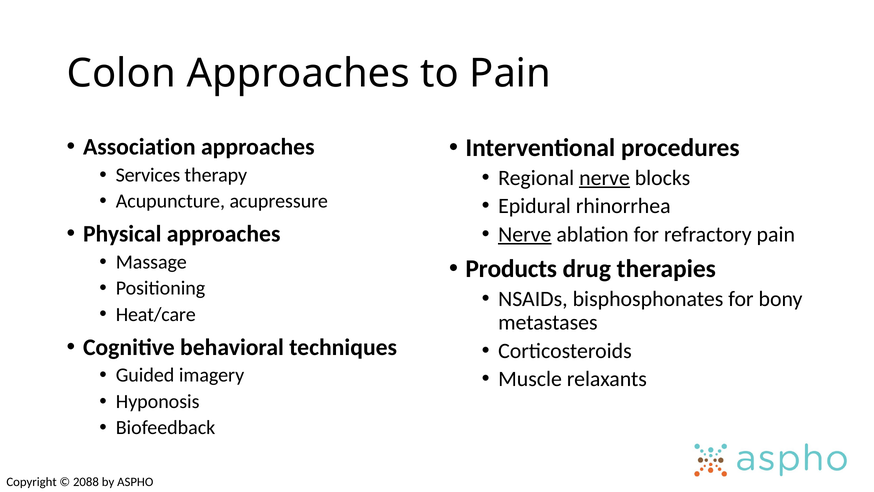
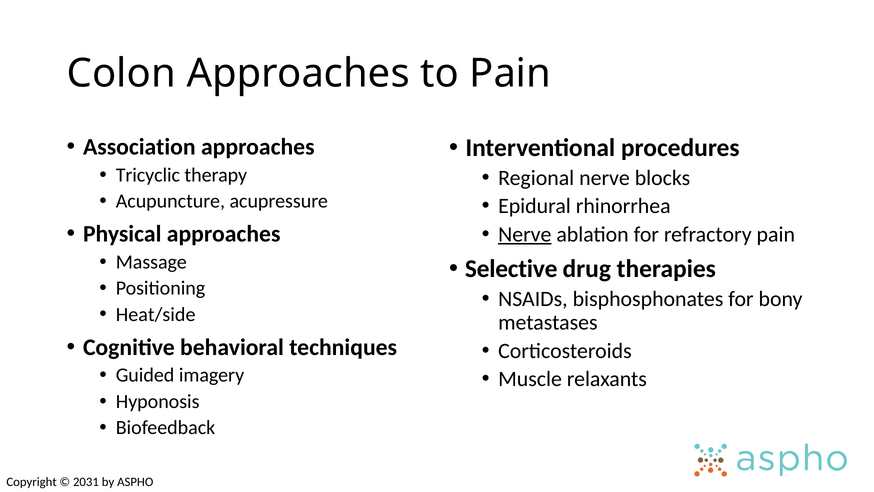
Services: Services -> Tricyclic
nerve at (605, 178) underline: present -> none
Products: Products -> Selective
Heat/care: Heat/care -> Heat/side
2088: 2088 -> 2031
